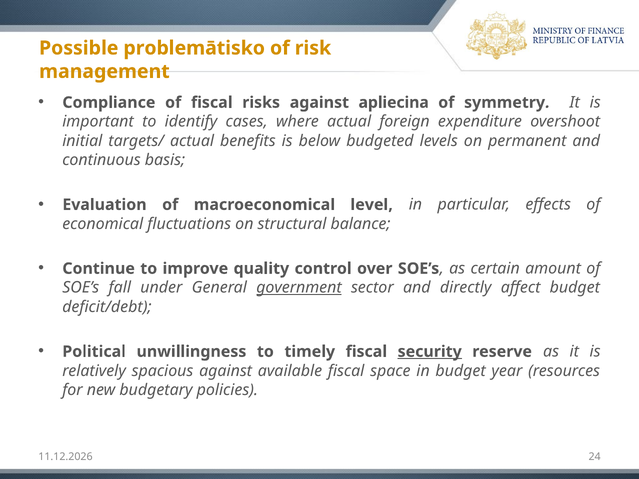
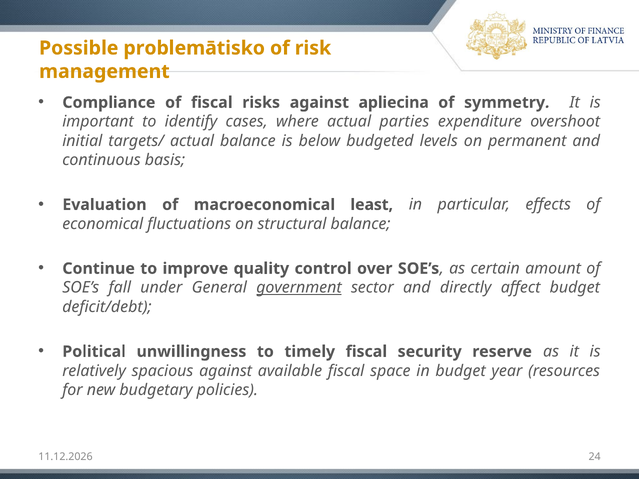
foreign: foreign -> parties
actual benefits: benefits -> balance
level: level -> least
security underline: present -> none
